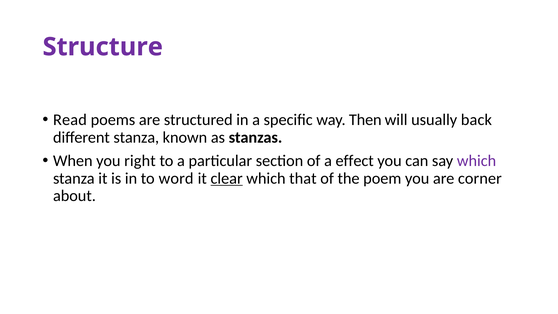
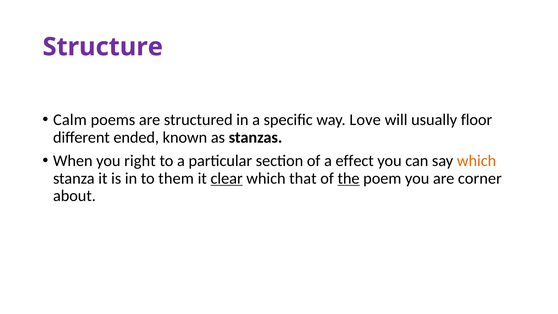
Read: Read -> Calm
Then: Then -> Love
back: back -> floor
different stanza: stanza -> ended
which at (477, 161) colour: purple -> orange
word: word -> them
the underline: none -> present
